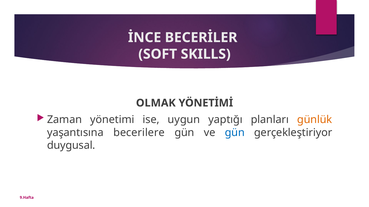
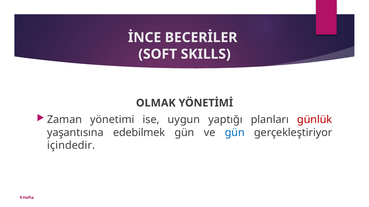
günlük colour: orange -> red
becerilere: becerilere -> edebilmek
duygusal: duygusal -> içindedir
